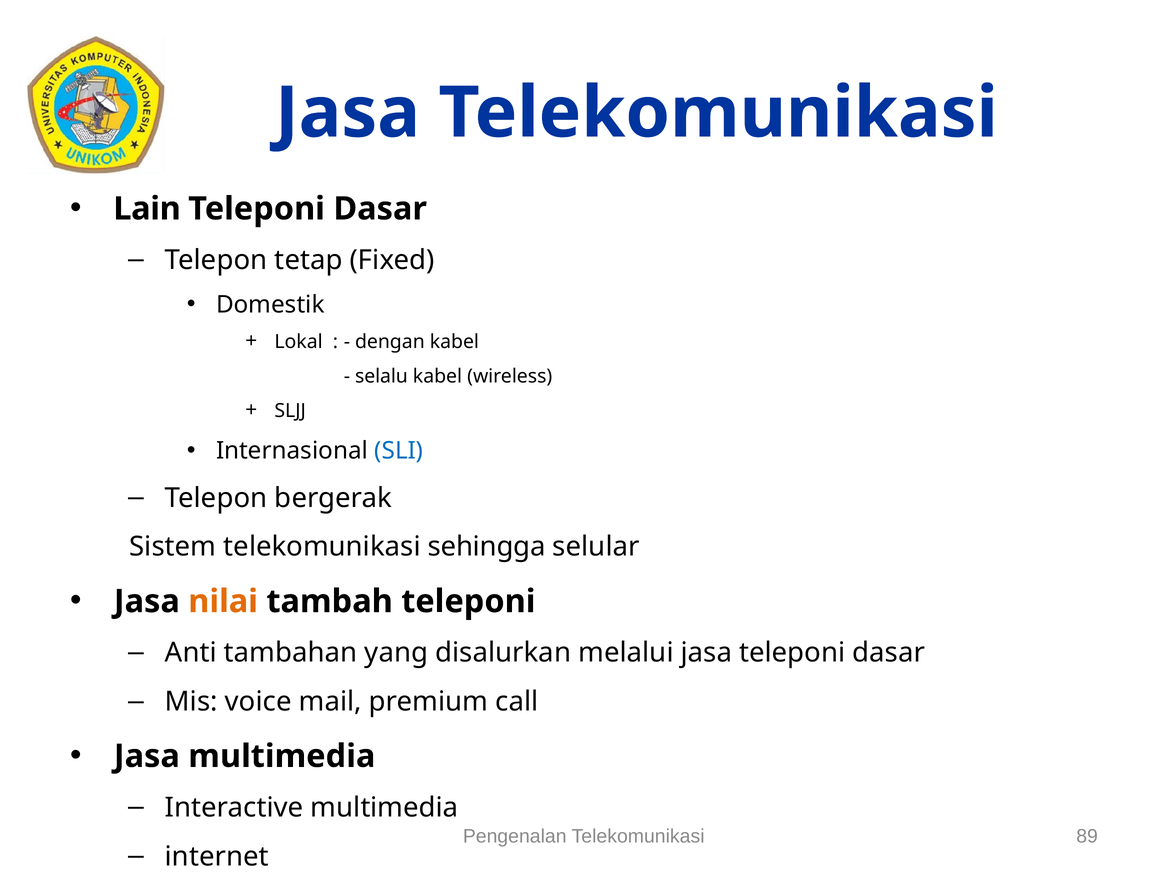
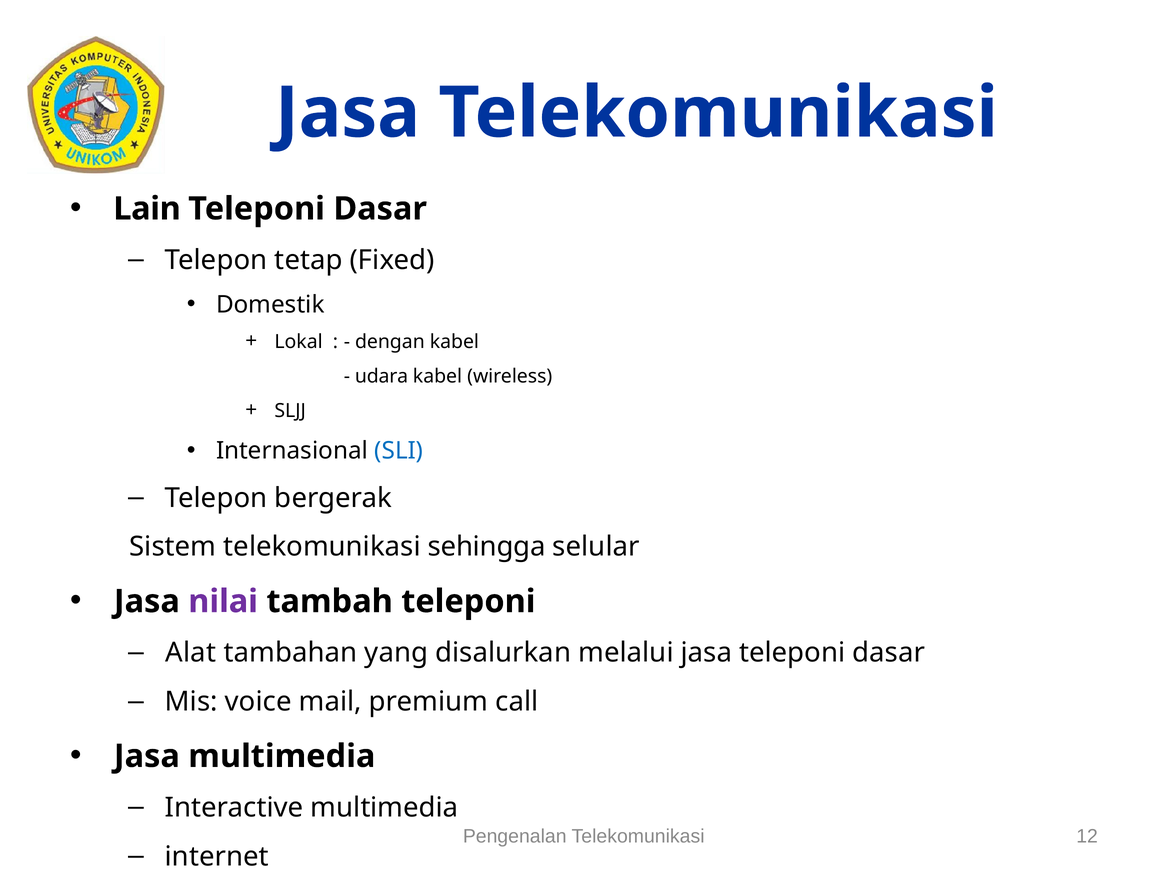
selalu: selalu -> udara
nilai colour: orange -> purple
Anti: Anti -> Alat
89: 89 -> 12
